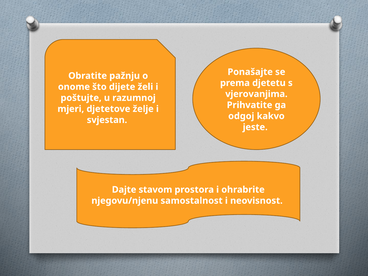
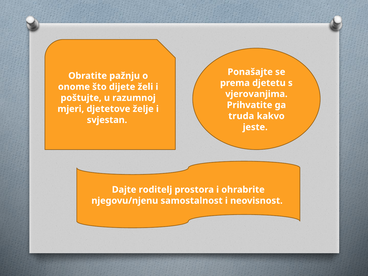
odgoj: odgoj -> truda
stavom: stavom -> roditelj
